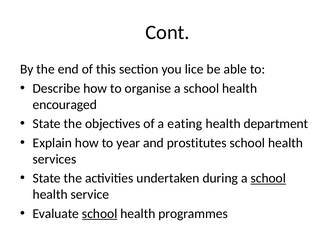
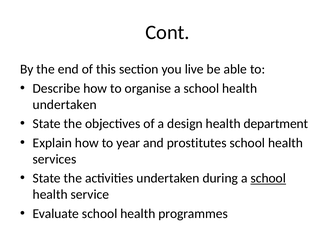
lice: lice -> live
encouraged at (65, 105): encouraged -> undertaken
eating: eating -> design
school at (100, 214) underline: present -> none
